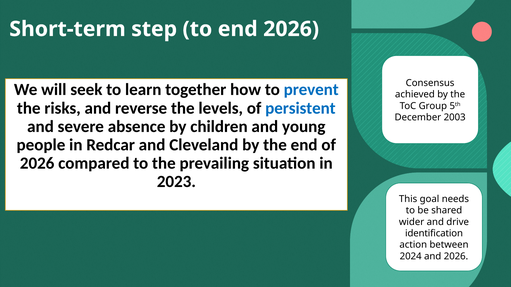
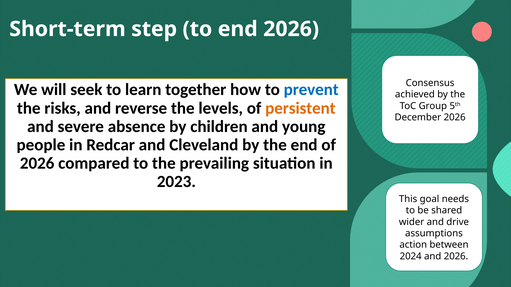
persistent colour: blue -> orange
December 2003: 2003 -> 2026
identification: identification -> assumptions
